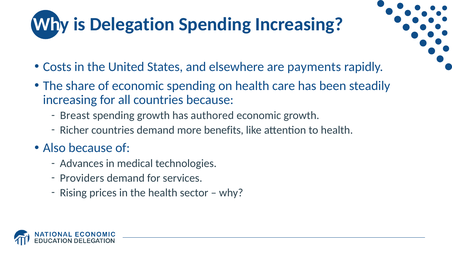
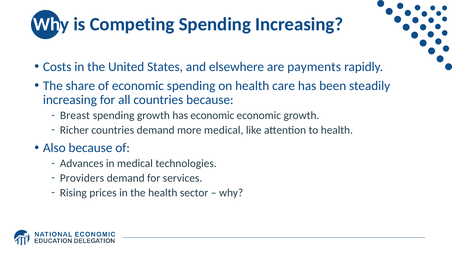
Delegation: Delegation -> Competing
has authored: authored -> economic
more benefits: benefits -> medical
